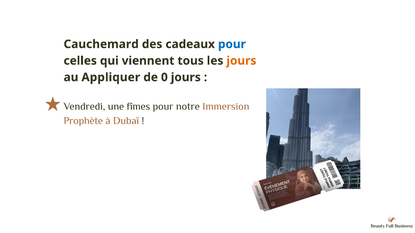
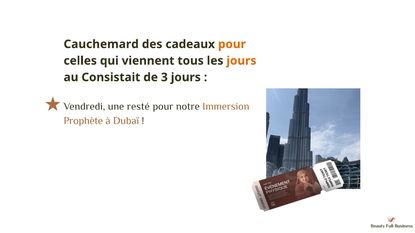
pour at (232, 44) colour: blue -> orange
Appliquer: Appliquer -> Consistait
0: 0 -> 3
fîmes: fîmes -> resté
